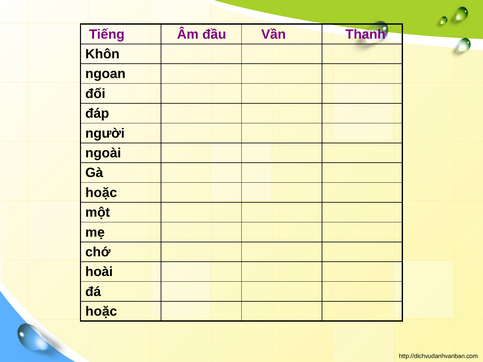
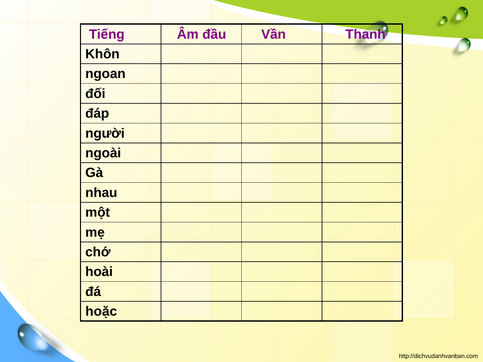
hoặc at (101, 193): hoặc -> nhau
